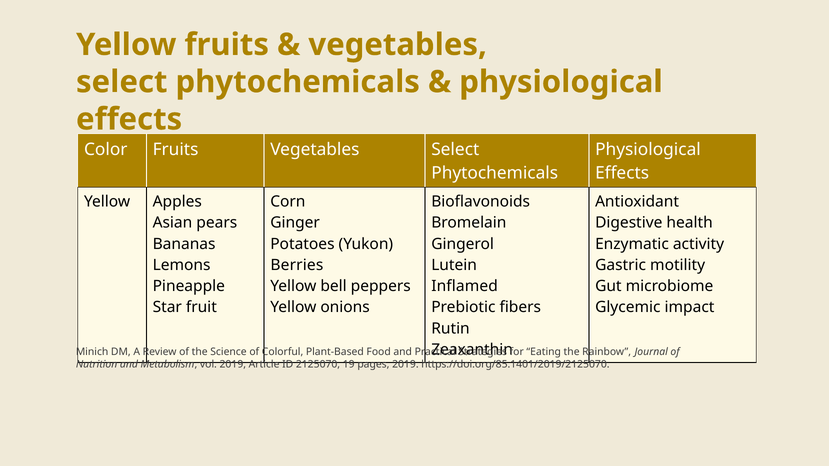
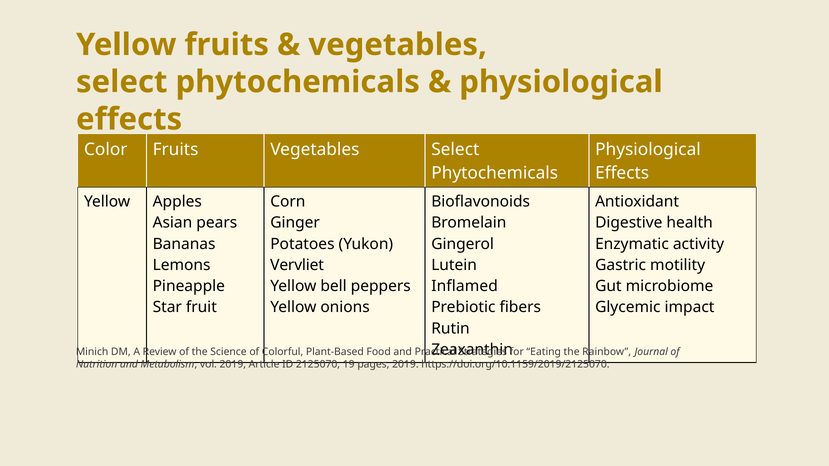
Berries: Berries -> Vervliet
https://doi.org/85.1401/2019/2125070: https://doi.org/85.1401/2019/2125070 -> https://doi.org/10.1159/2019/2125070
